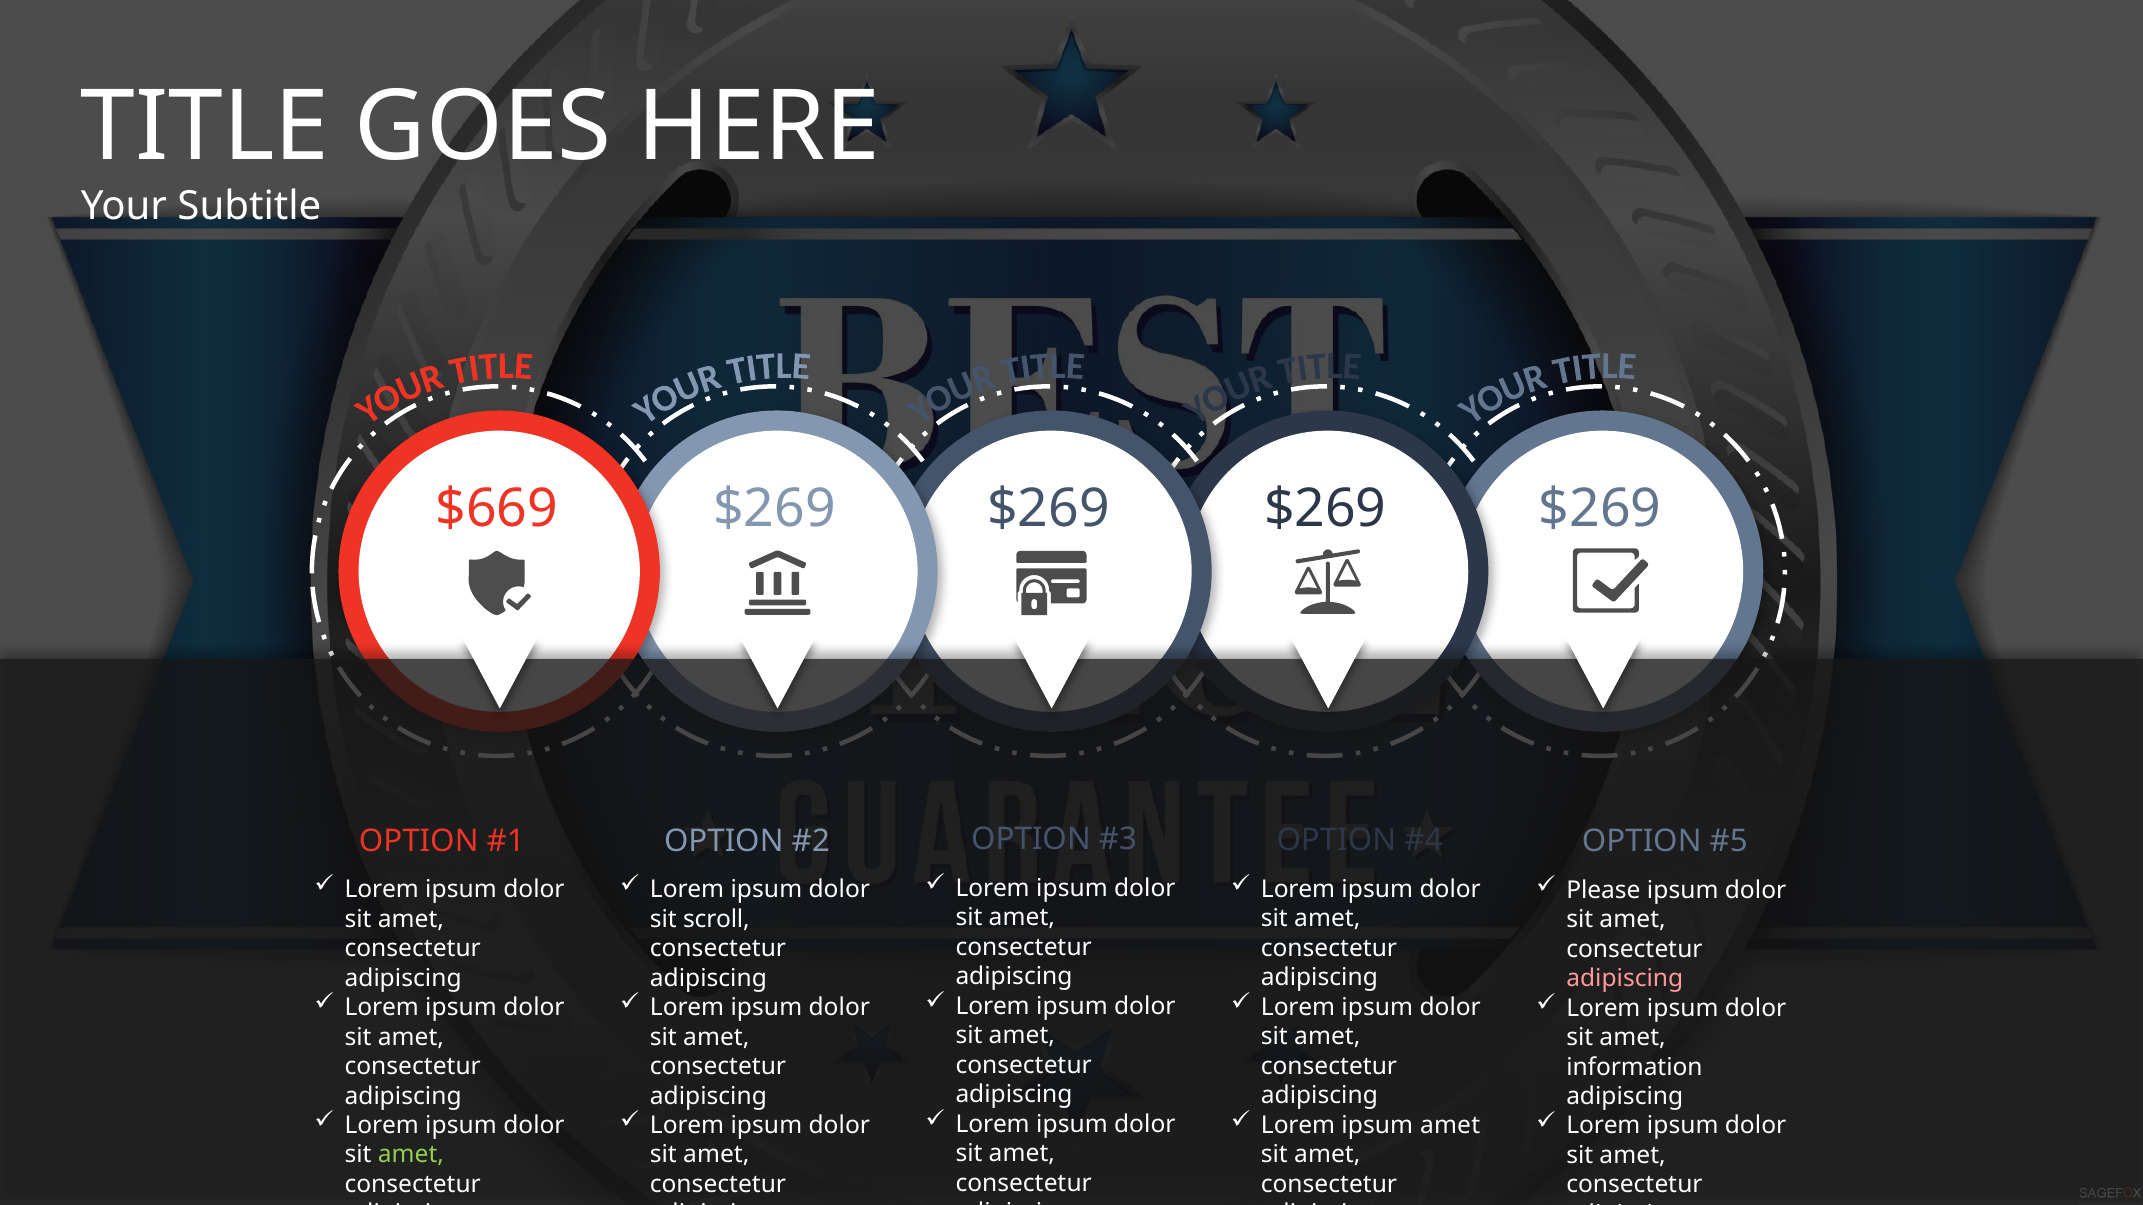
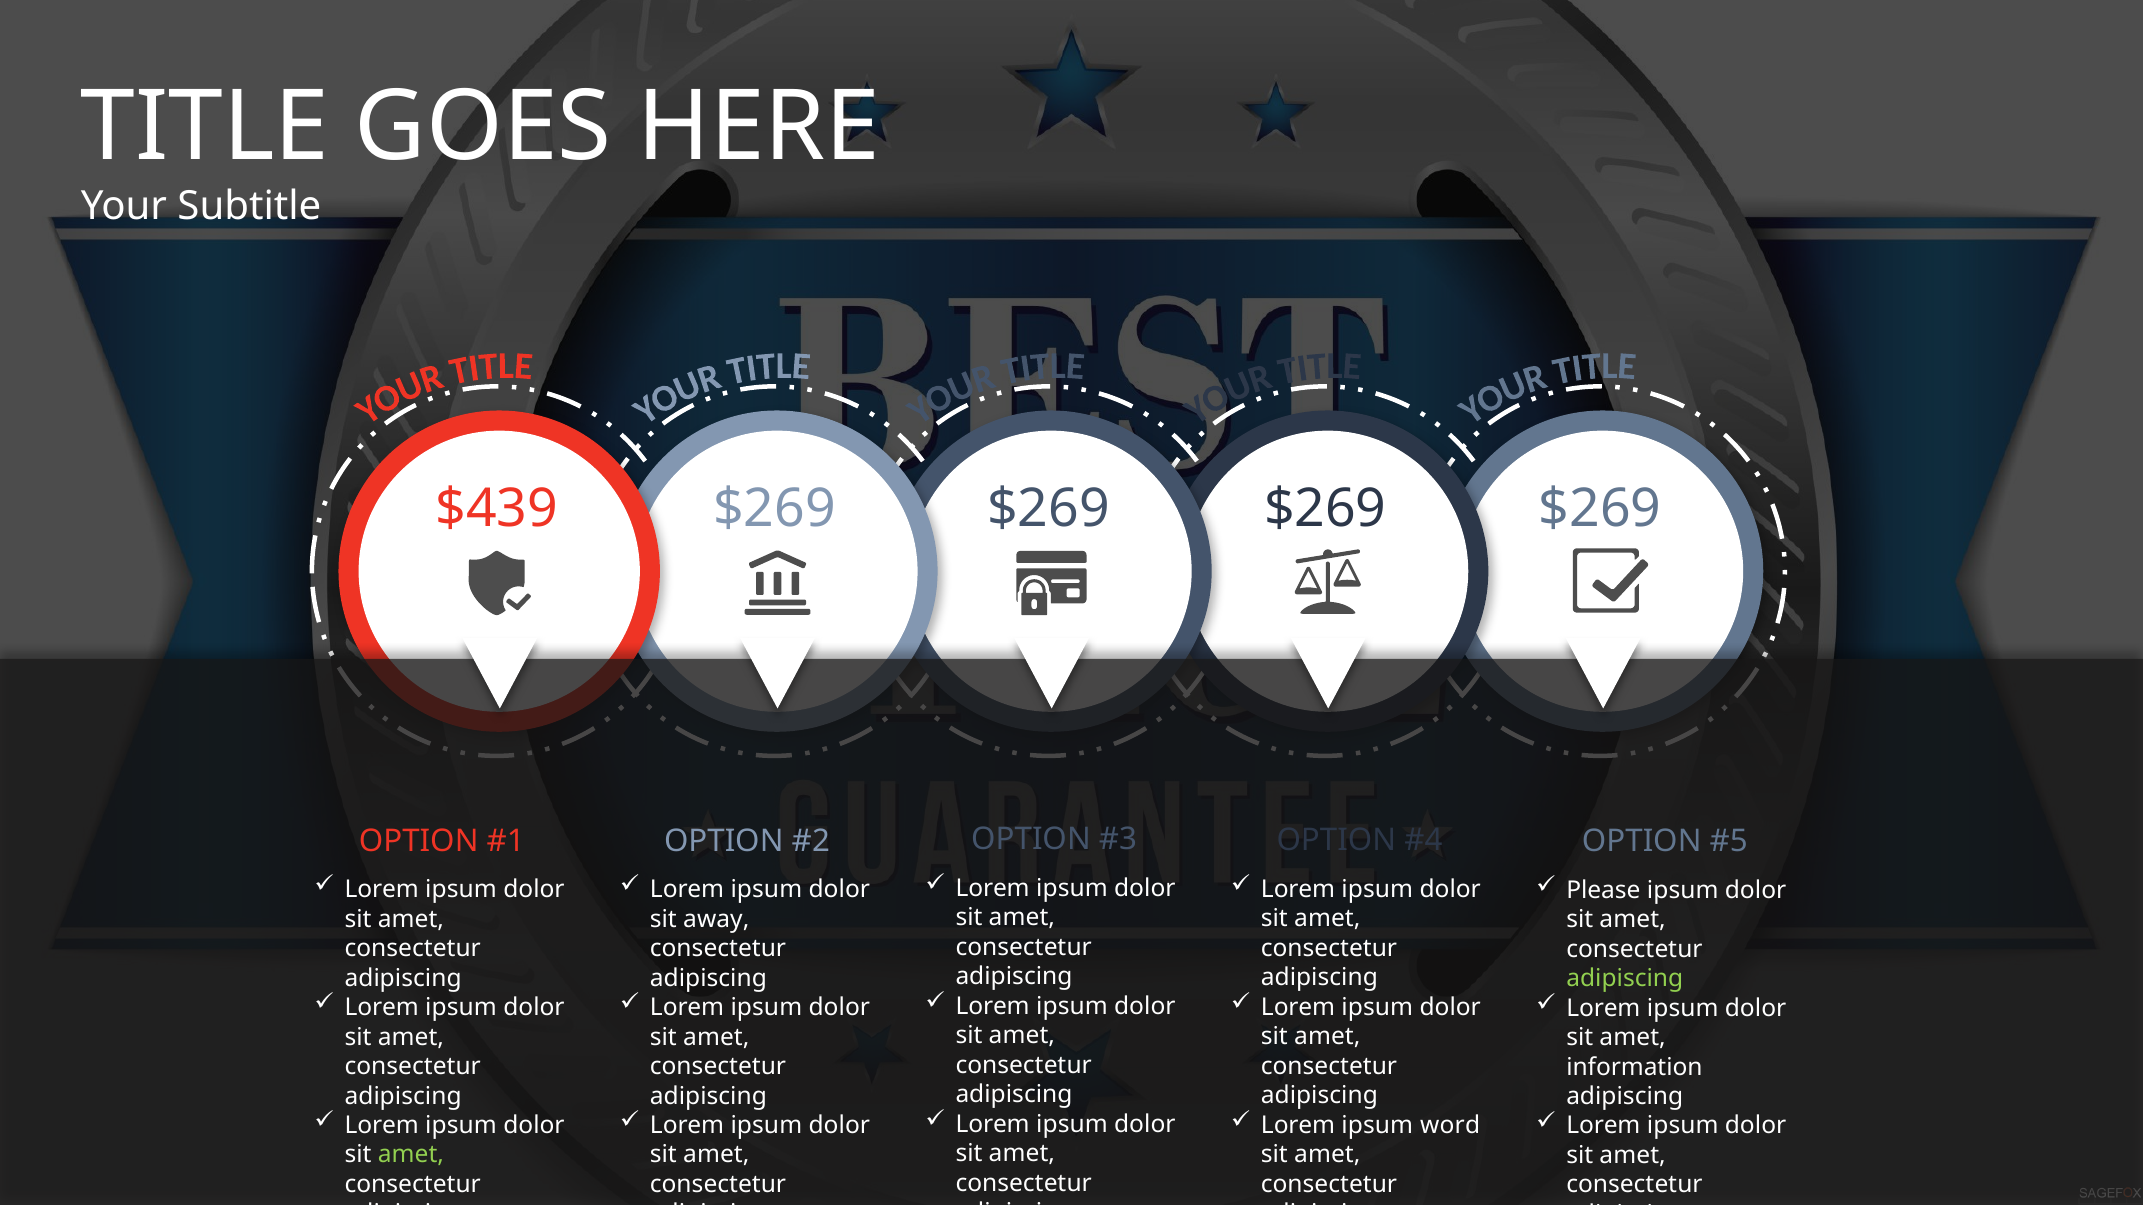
$669: $669 -> $439
scroll: scroll -> away
adipiscing at (1625, 979) colour: pink -> light green
ipsum amet: amet -> word
